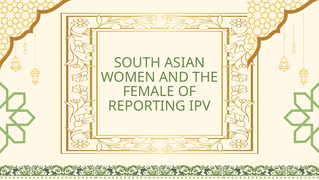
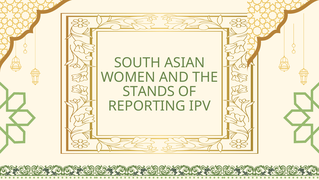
FEMALE: FEMALE -> STANDS
